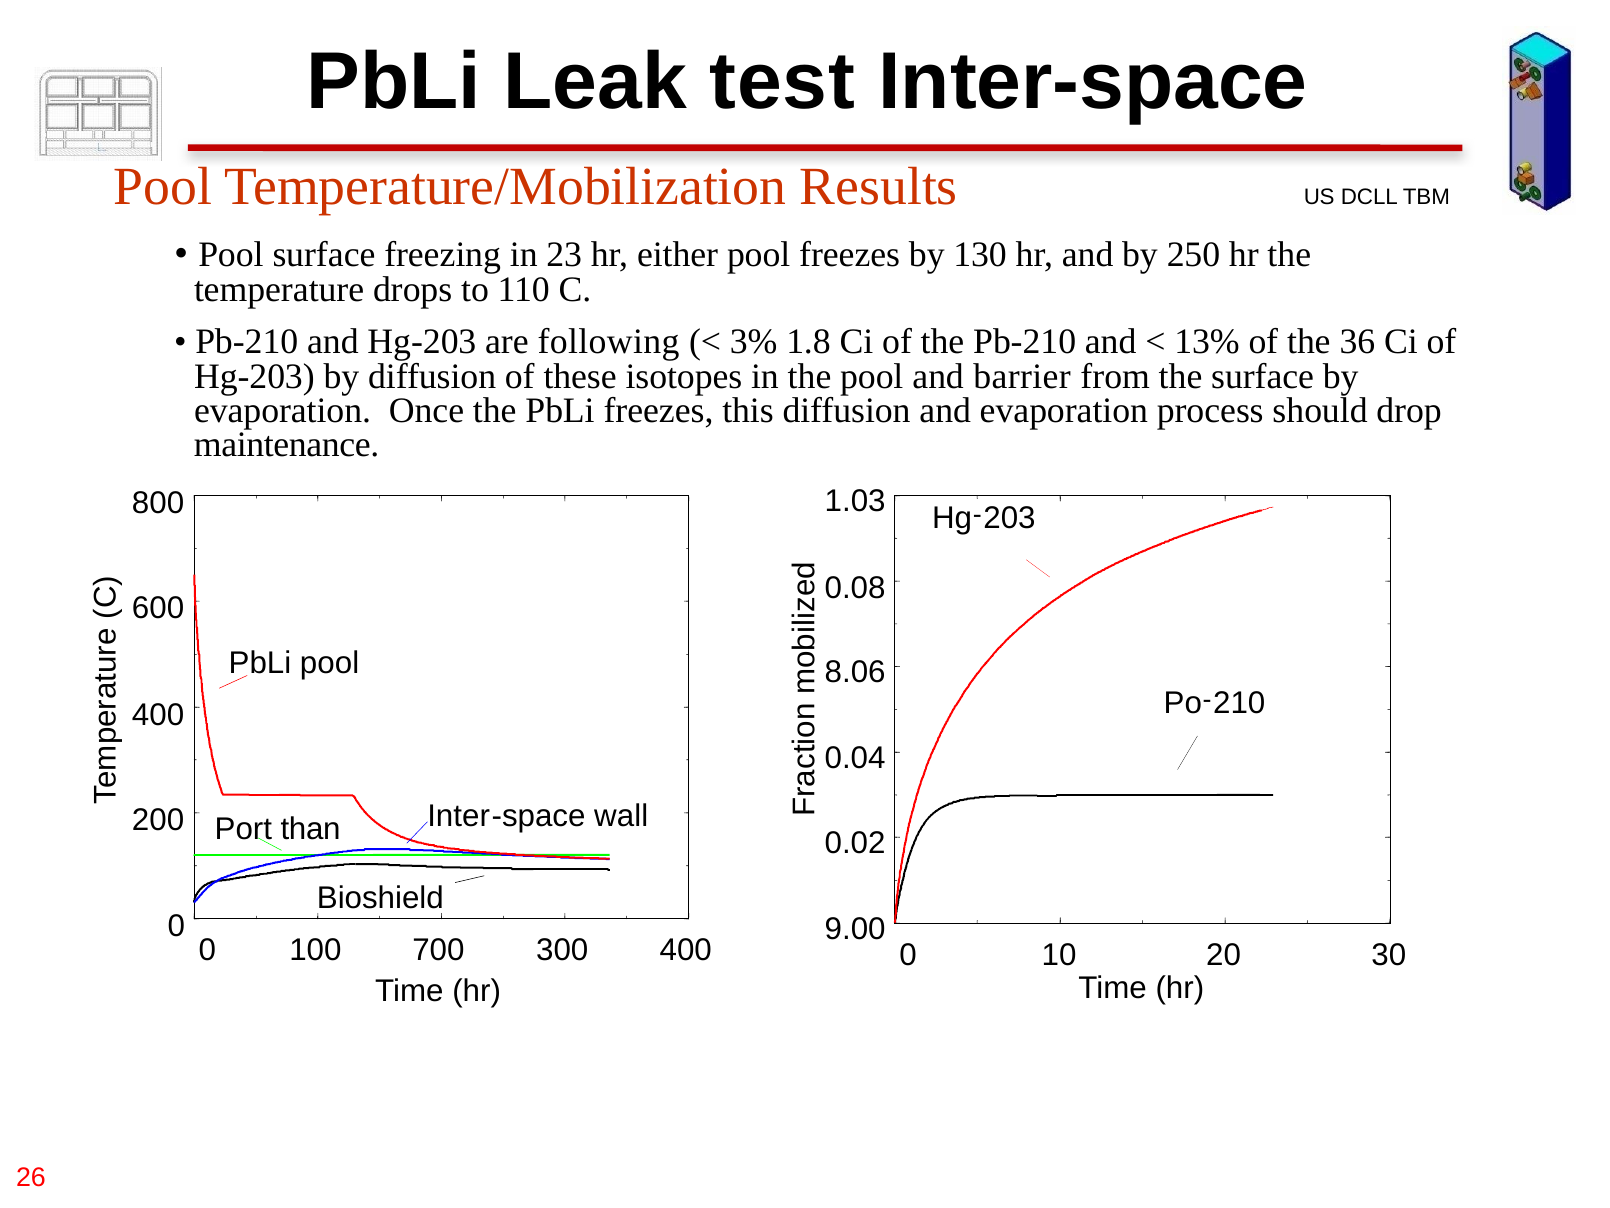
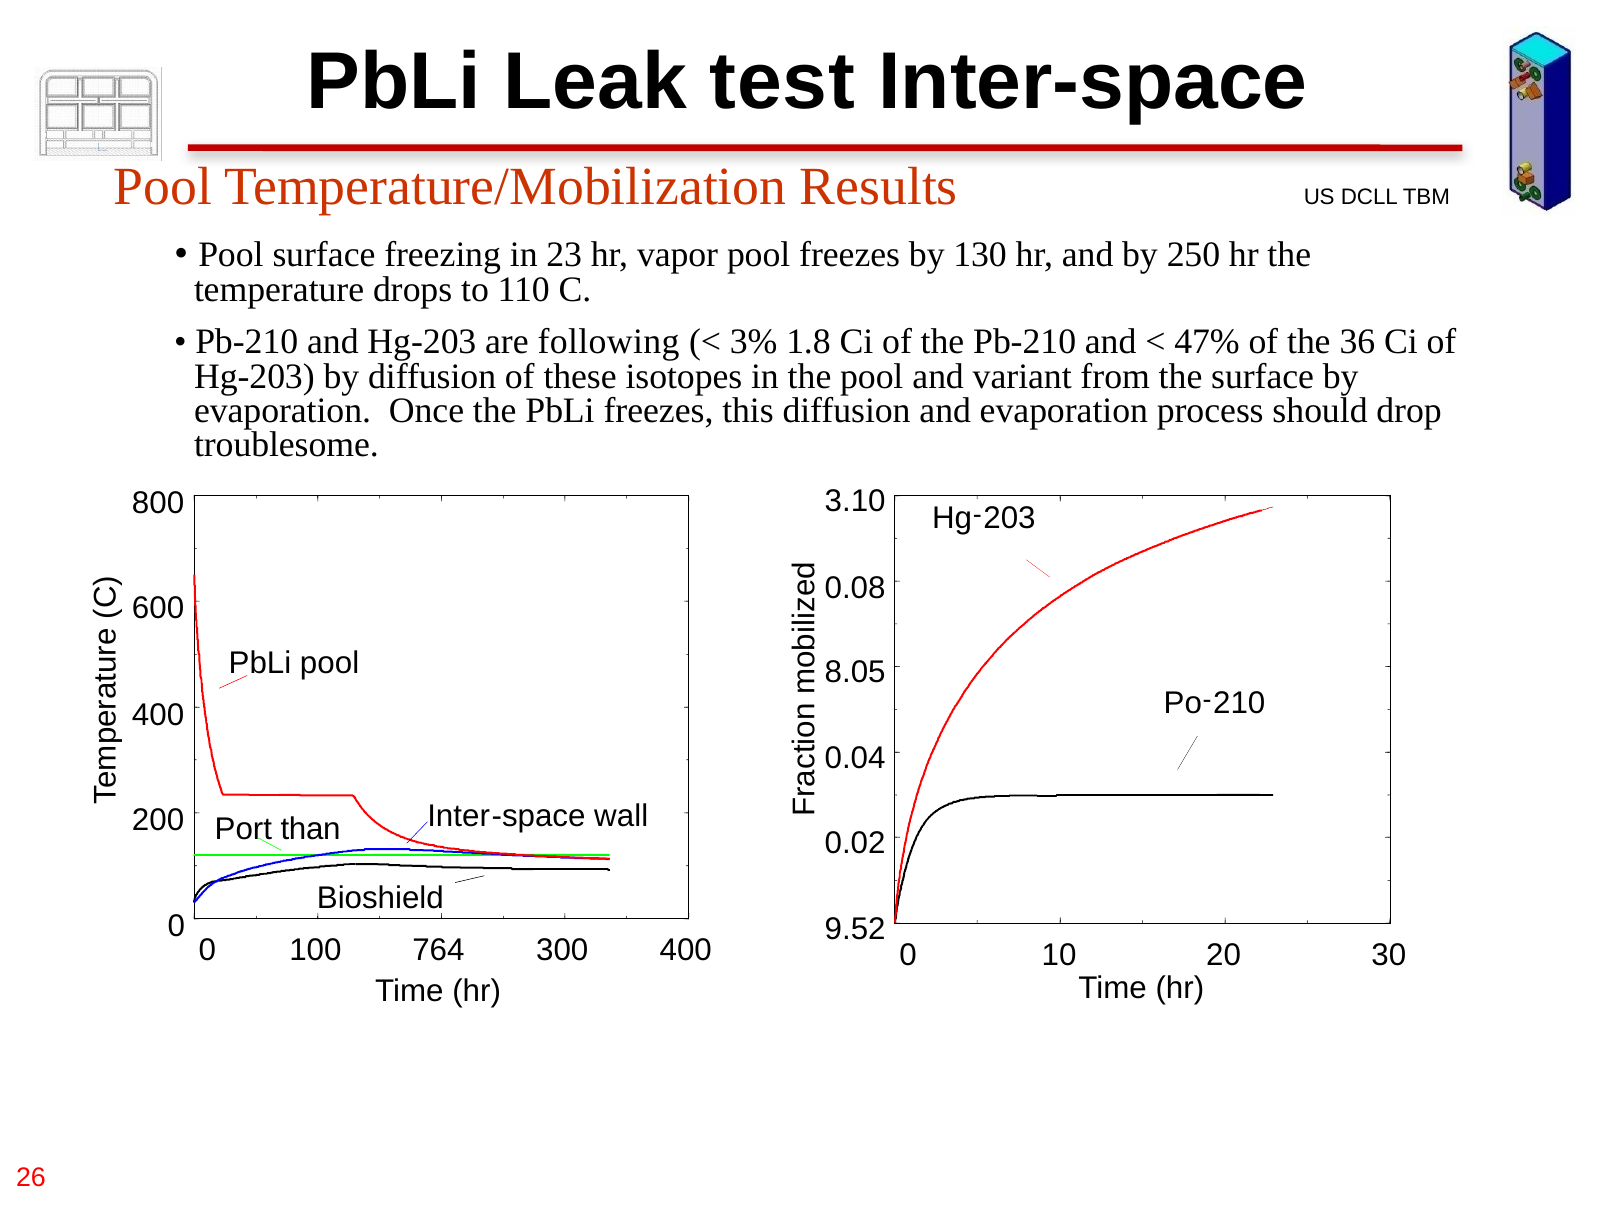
either: either -> vapor
13%: 13% -> 47%
barrier: barrier -> variant
maintenance: maintenance -> troublesome
1.03: 1.03 -> 3.10
8.06: 8.06 -> 8.05
9.00: 9.00 -> 9.52
700: 700 -> 764
